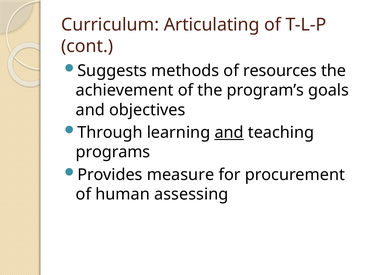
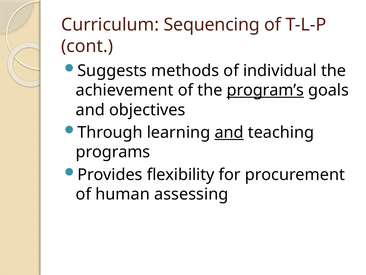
Articulating: Articulating -> Sequencing
resources: resources -> individual
program’s underline: none -> present
measure: measure -> flexibility
